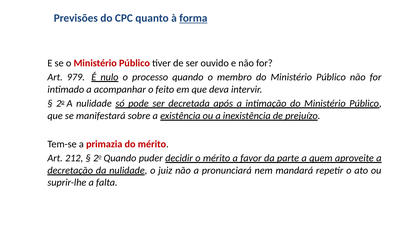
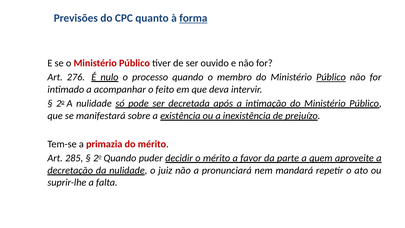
979: 979 -> 276
Público at (331, 77) underline: none -> present
212: 212 -> 285
